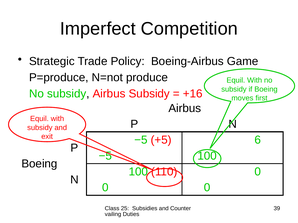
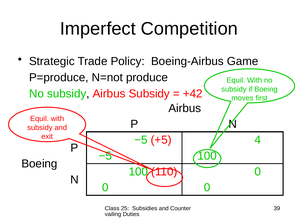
+16: +16 -> +42
6: 6 -> 4
